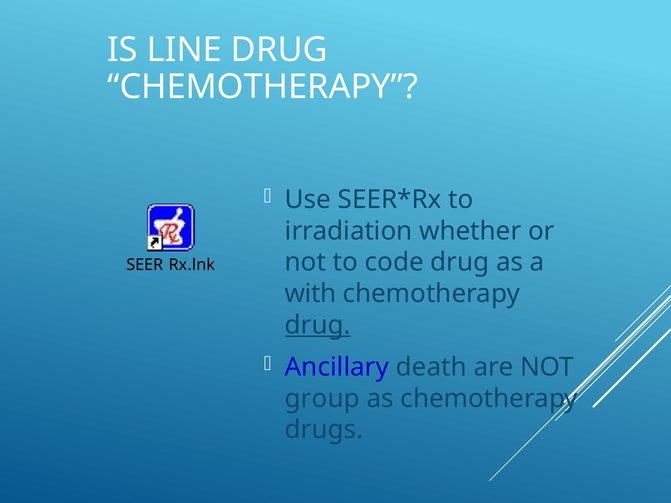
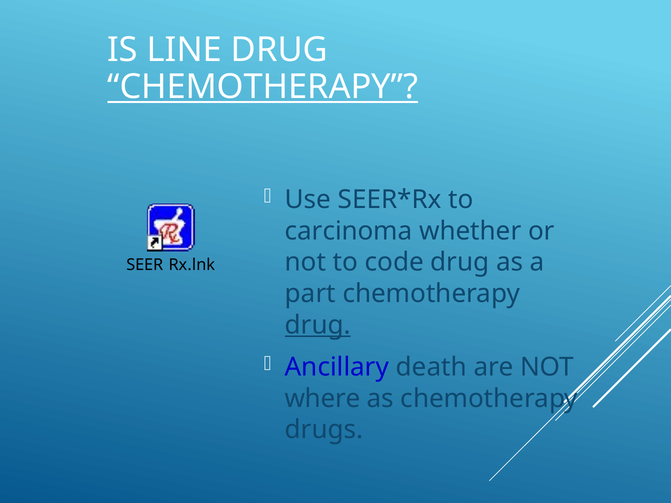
CHEMOTHERAPY at (263, 87) underline: none -> present
irradiation: irradiation -> carcinoma
with: with -> part
group: group -> where
